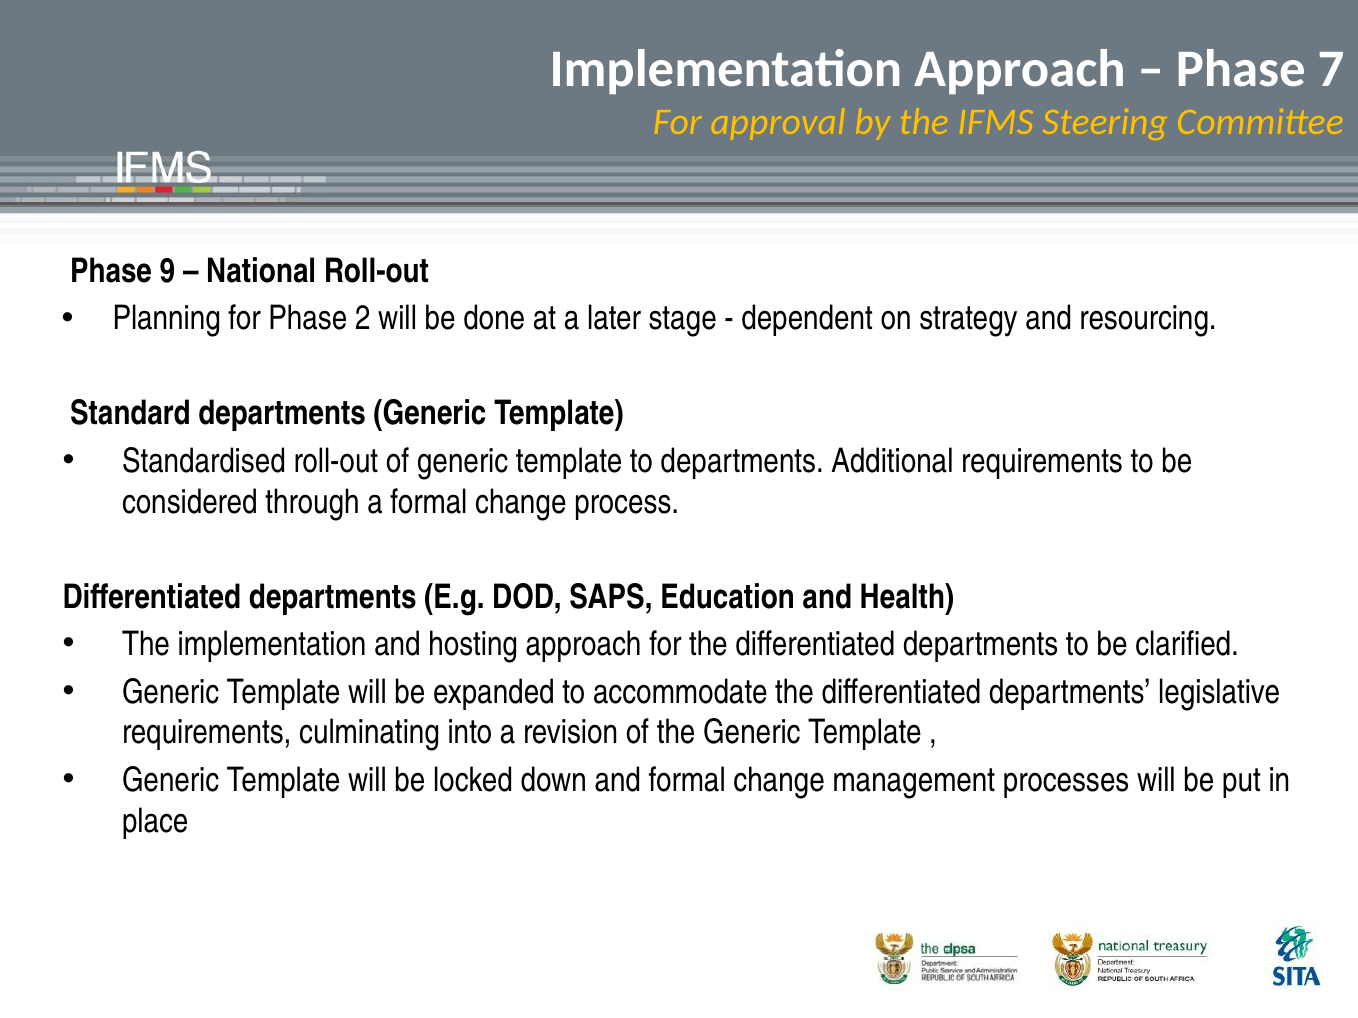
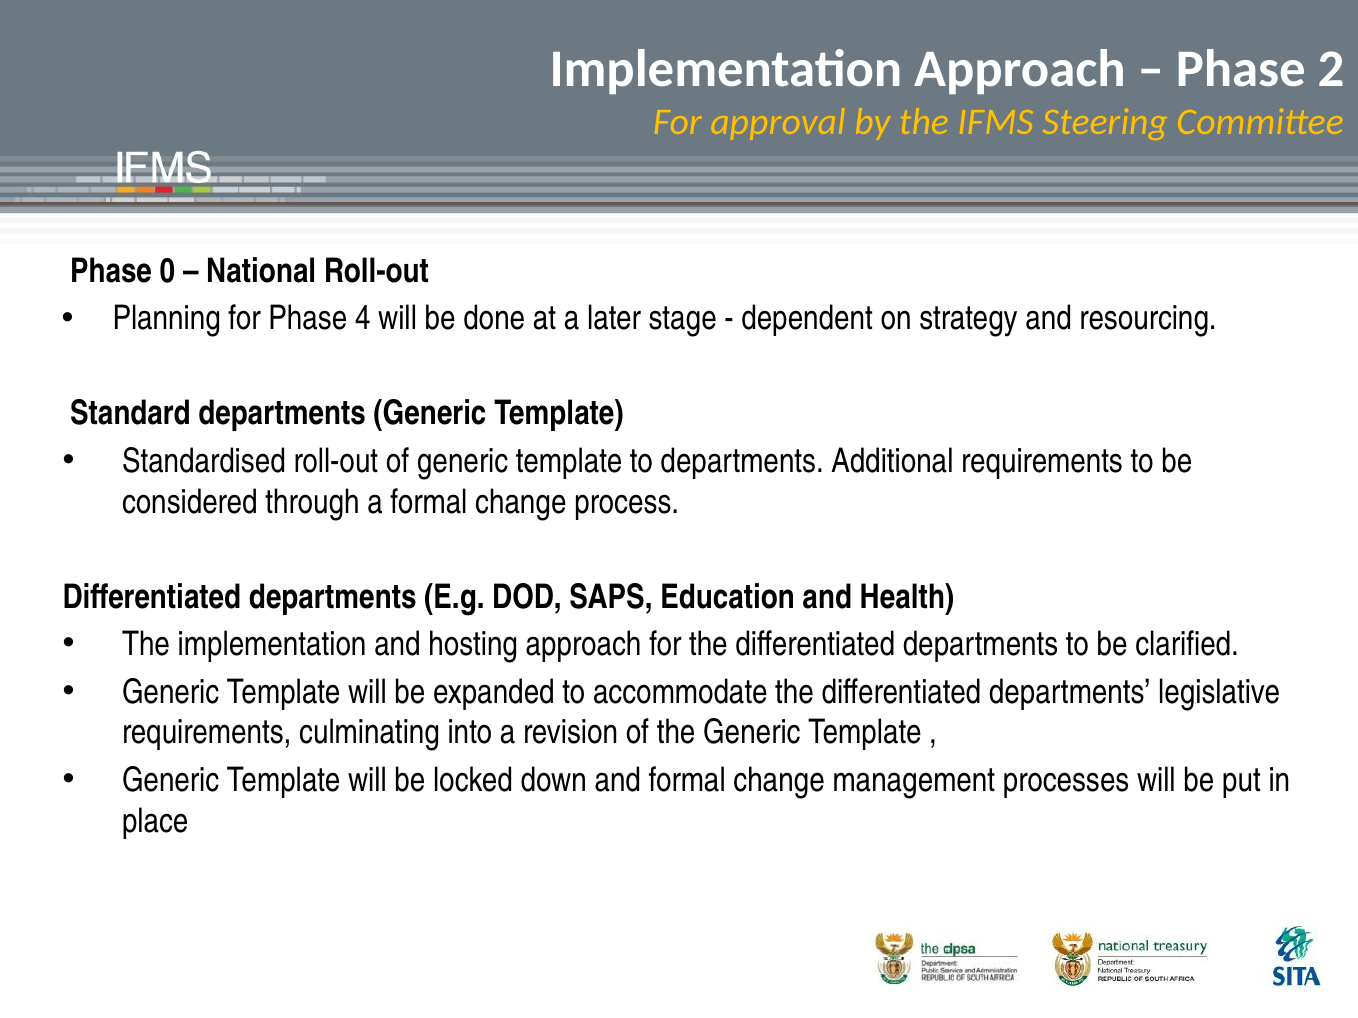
7: 7 -> 2
9: 9 -> 0
2: 2 -> 4
